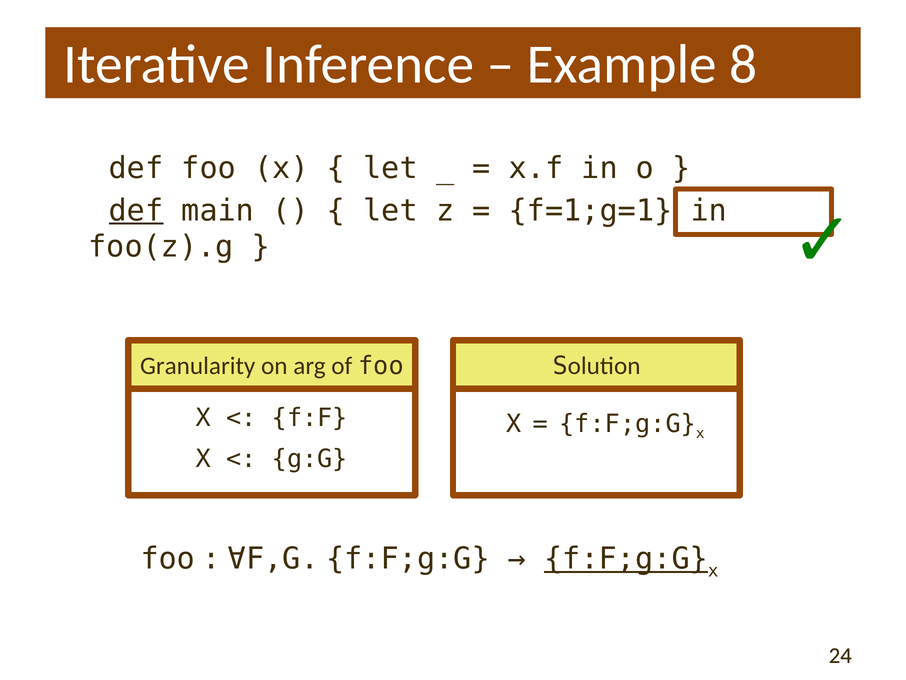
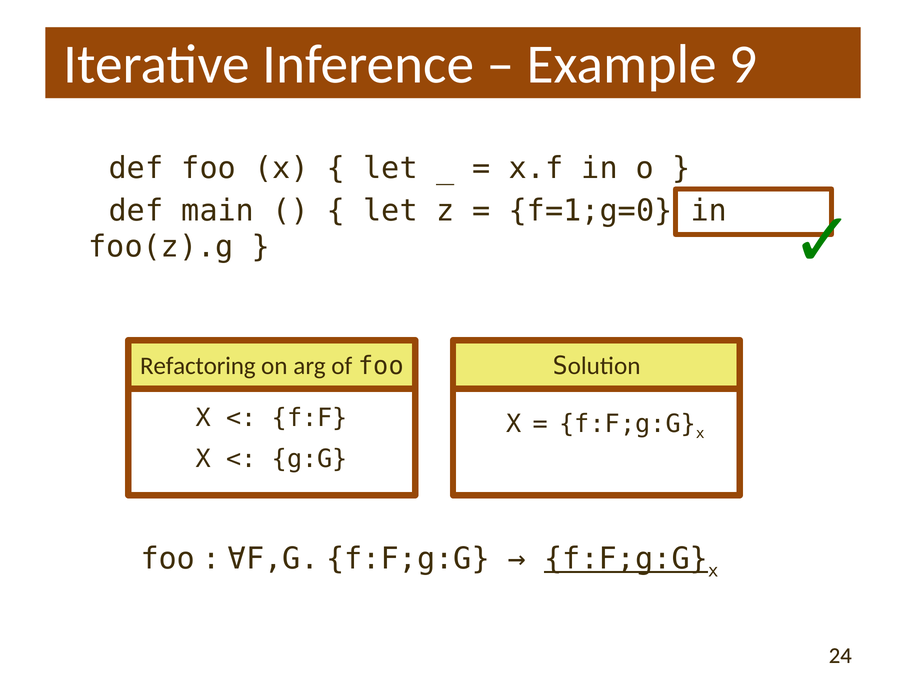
8: 8 -> 9
def at (136, 211) underline: present -> none
f=1;g=1: f=1;g=1 -> f=1;g=0
Granularity: Granularity -> Refactoring
